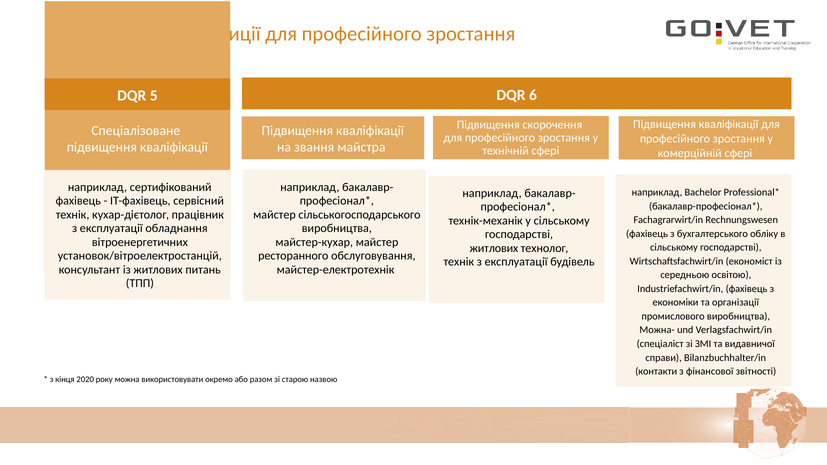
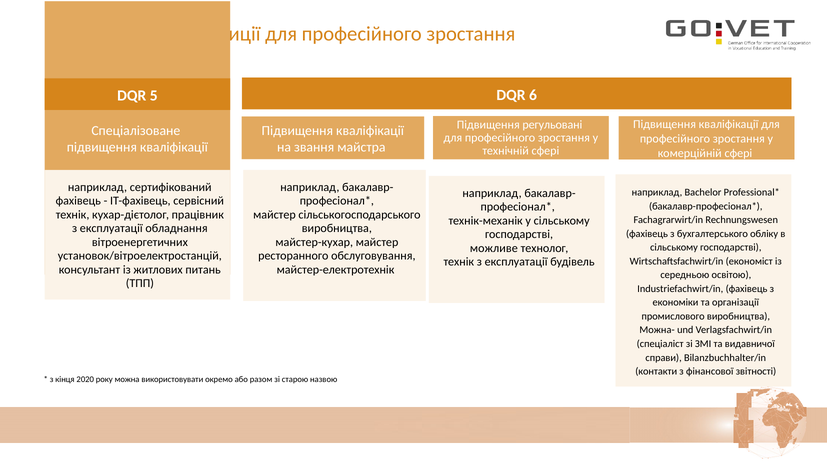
скорочення: скорочення -> регульовані
житлових at (494, 248): житлових -> можливе
